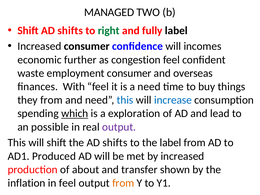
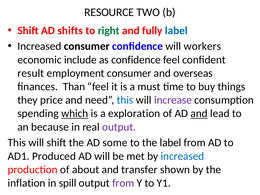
MANAGED: MANAGED -> RESOURCE
label at (176, 31) colour: black -> blue
incomes: incomes -> workers
further: further -> include
as congestion: congestion -> confidence
waste: waste -> result
With: With -> Than
a need: need -> must
they from: from -> price
increase colour: blue -> purple
and at (199, 113) underline: none -> present
possible: possible -> because
the AD shifts: shifts -> some
increased at (182, 156) colour: black -> blue
in feel: feel -> spill
from at (123, 183) colour: orange -> purple
